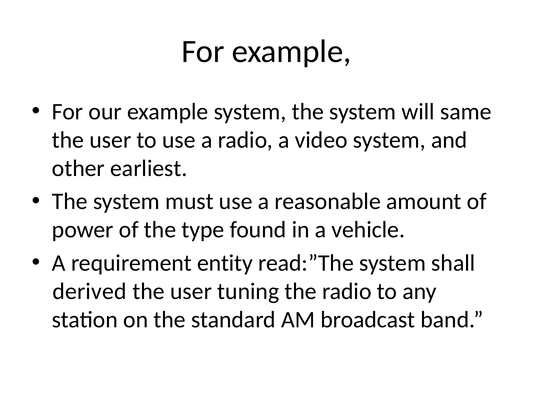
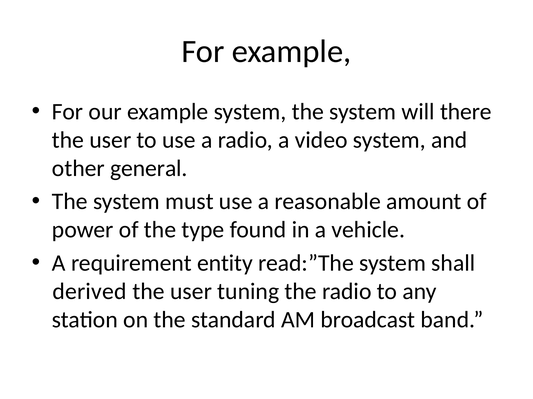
same: same -> there
earliest: earliest -> general
